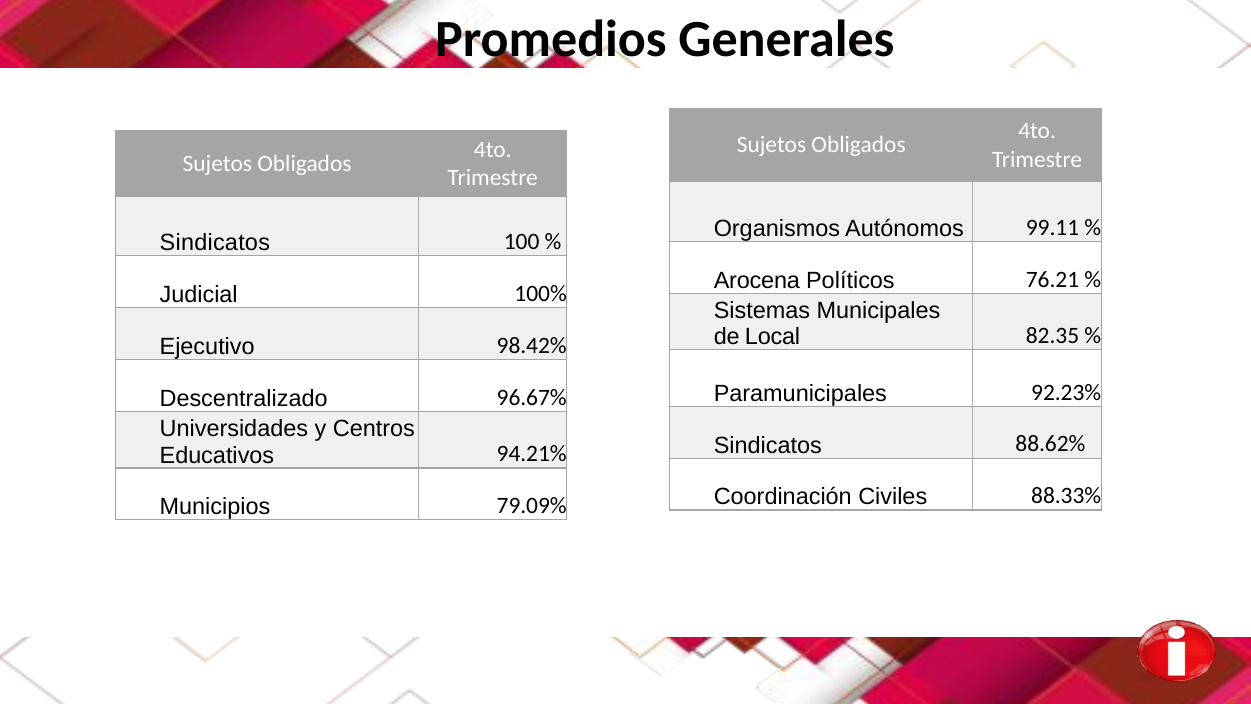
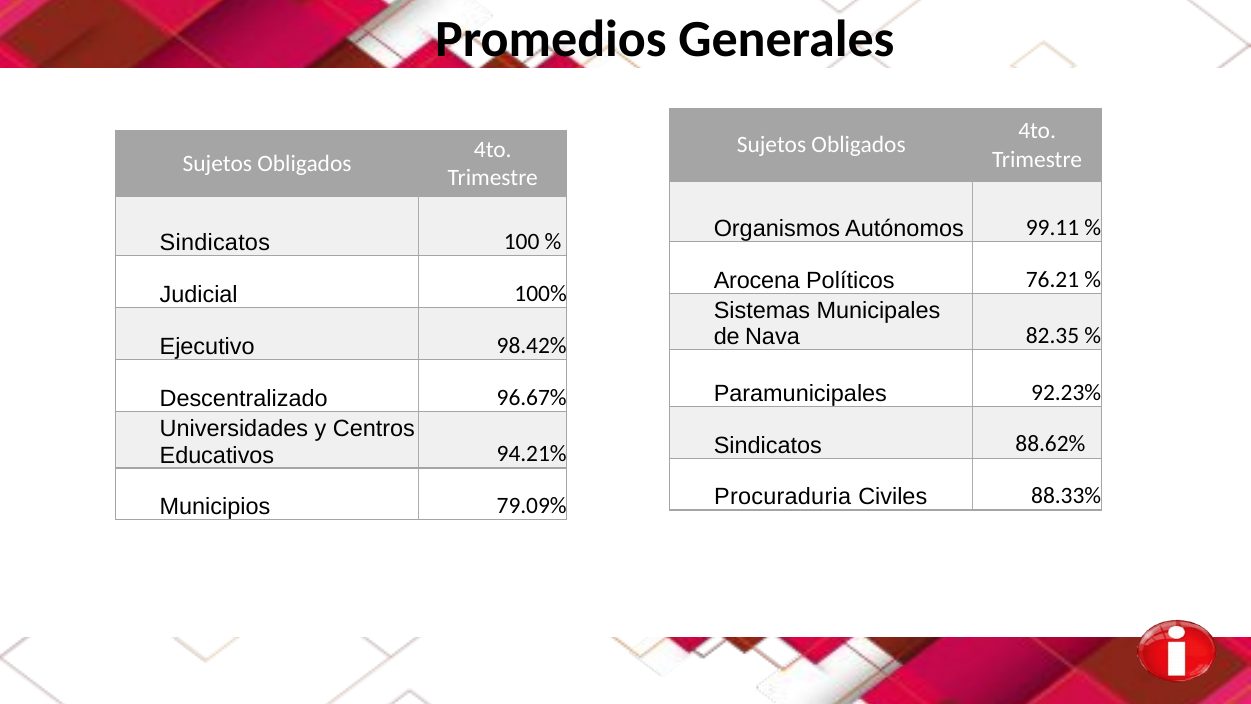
Local: Local -> Nava
Coordinación: Coordinación -> Procuraduria
